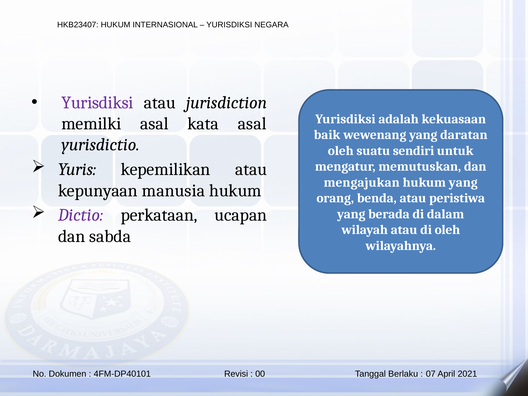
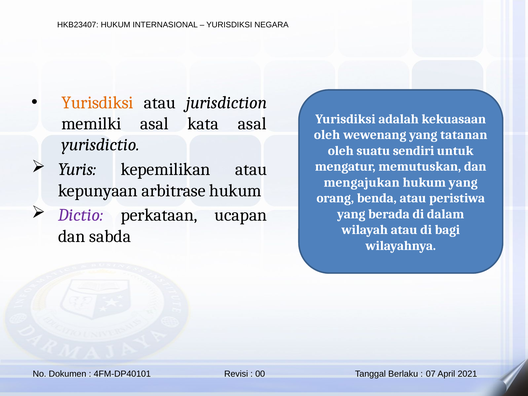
Yurisdiksi at (97, 103) colour: purple -> orange
baik at (327, 135): baik -> oleh
daratan: daratan -> tatanan
manusia: manusia -> arbitrase
di oleh: oleh -> bagi
